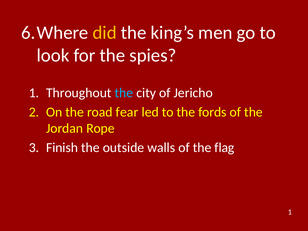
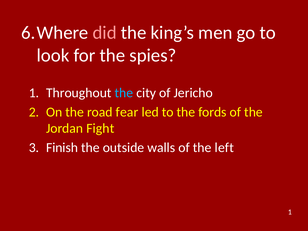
did colour: yellow -> pink
Rope: Rope -> Fight
flag: flag -> left
